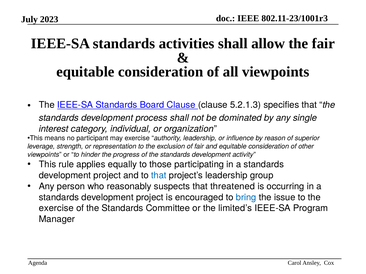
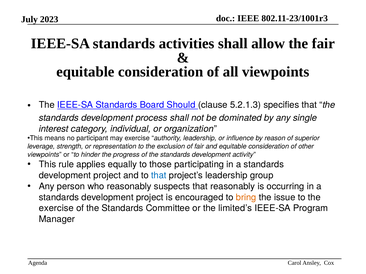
Board Clause: Clause -> Should
that threatened: threatened -> reasonably
bring colour: blue -> orange
